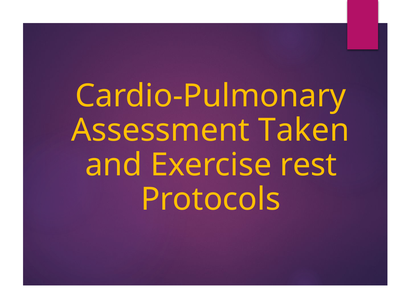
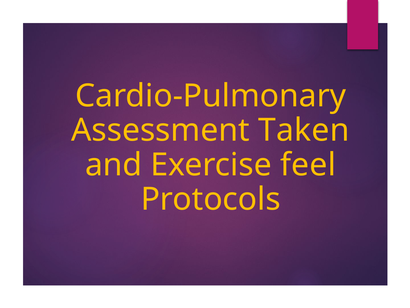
rest: rest -> feel
